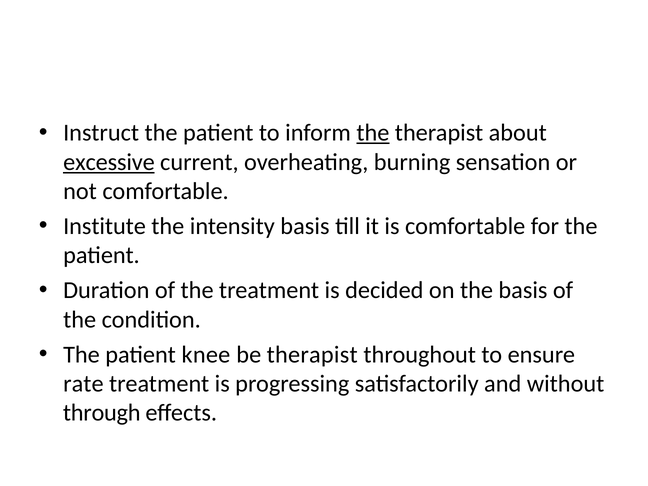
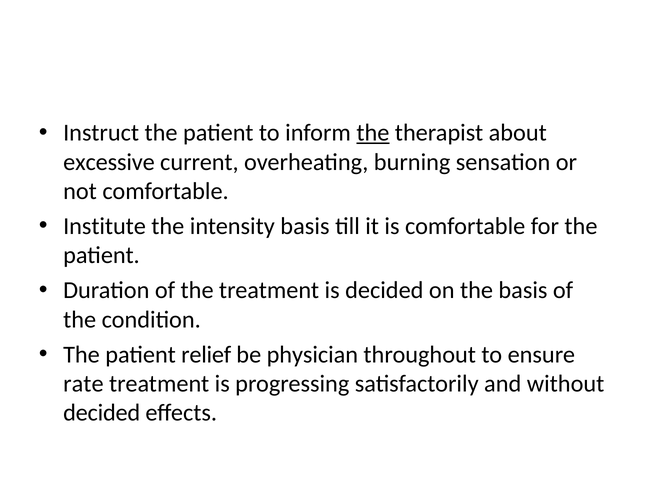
excessive underline: present -> none
knee: knee -> relief
be therapist: therapist -> physician
through at (102, 413): through -> decided
